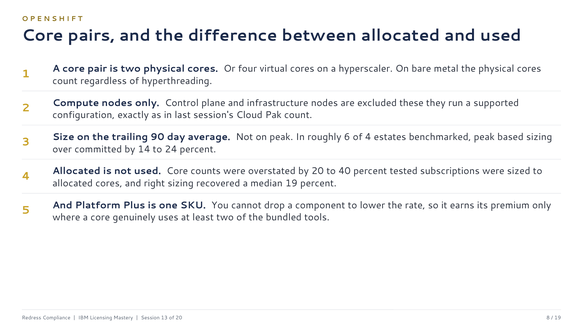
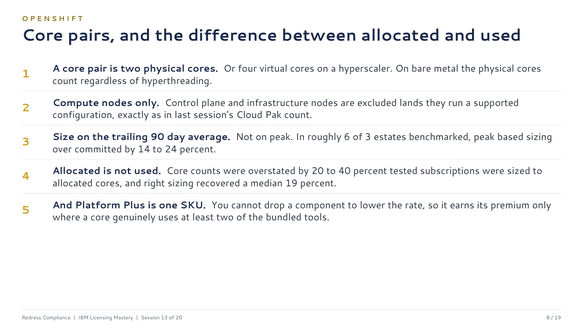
these: these -> lands
of 4: 4 -> 3
